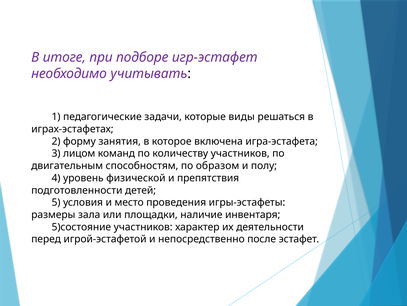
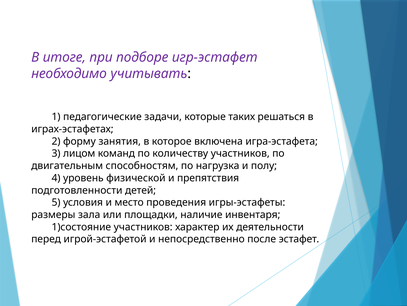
виды: виды -> таких
образом: образом -> нагрузка
5)состояние: 5)состояние -> 1)состояние
